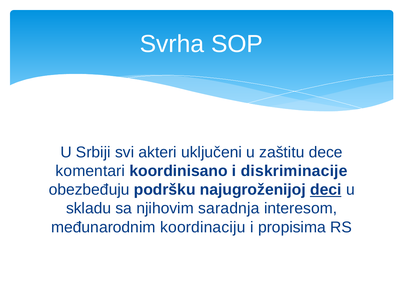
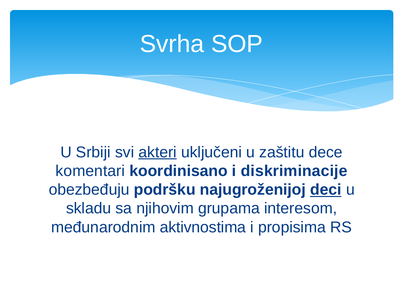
akteri underline: none -> present
saradnja: saradnja -> grupama
koordinaciju: koordinaciju -> aktivnostima
